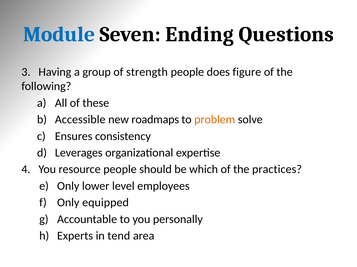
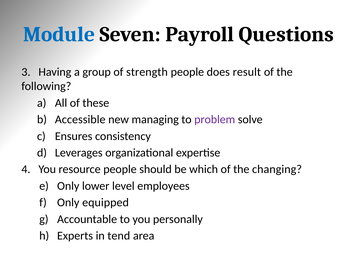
Ending: Ending -> Payroll
figure: figure -> result
roadmaps: roadmaps -> managing
problem colour: orange -> purple
practices: practices -> changing
